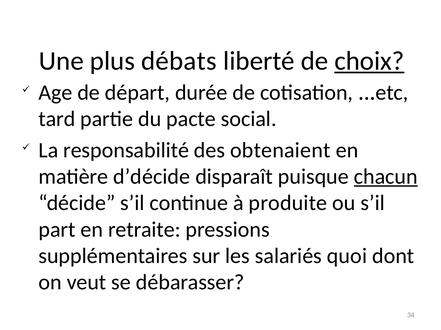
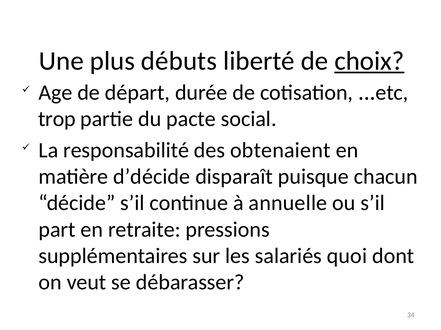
débats: débats -> débuts
tard: tard -> trop
chacun underline: present -> none
produite: produite -> annuelle
